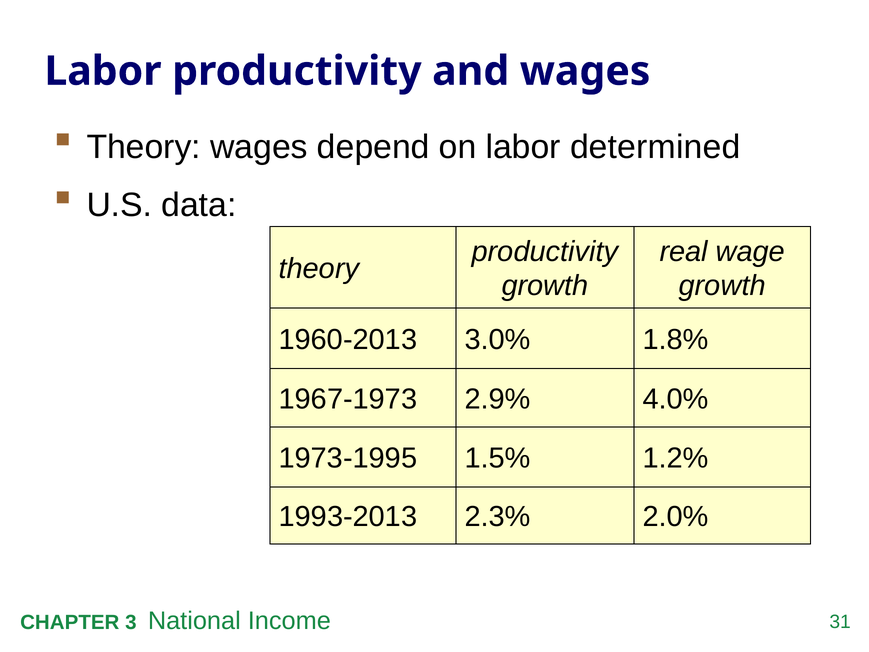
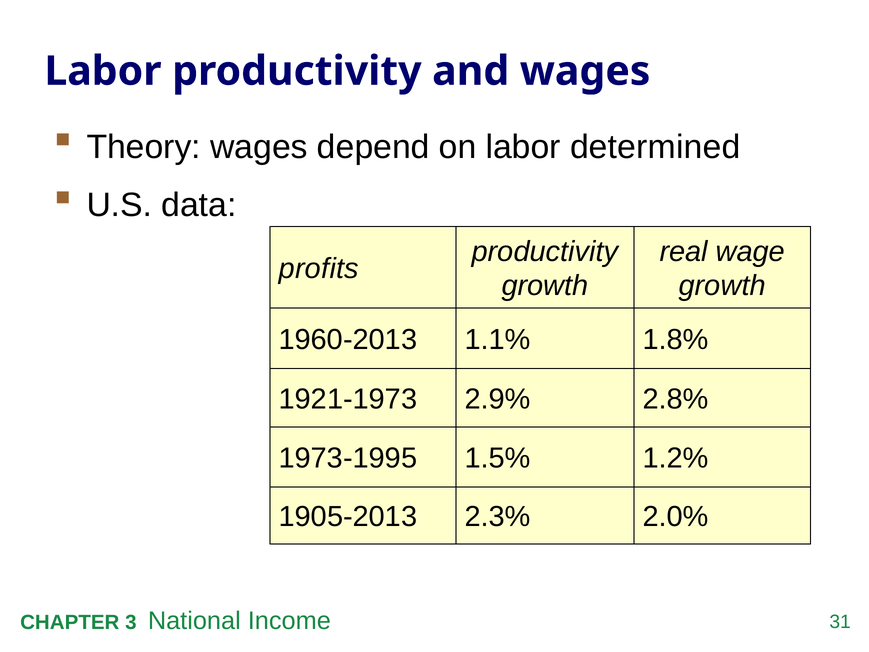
theory at (319, 268): theory -> profits
3.0%: 3.0% -> 1.1%
1967-1973: 1967-1973 -> 1921-1973
4.0%: 4.0% -> 2.8%
1993-2013: 1993-2013 -> 1905-2013
